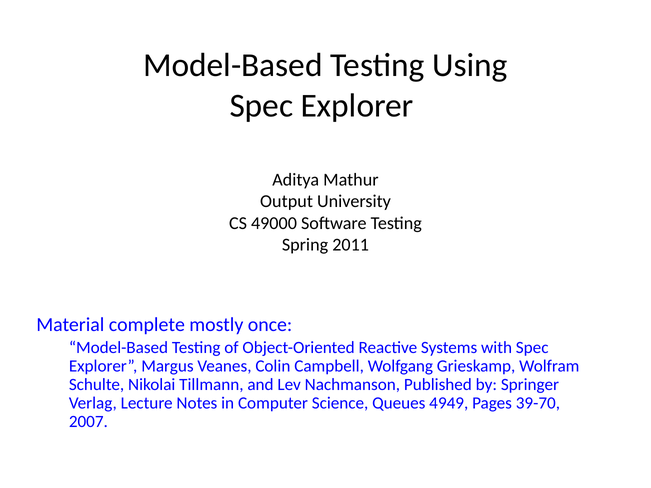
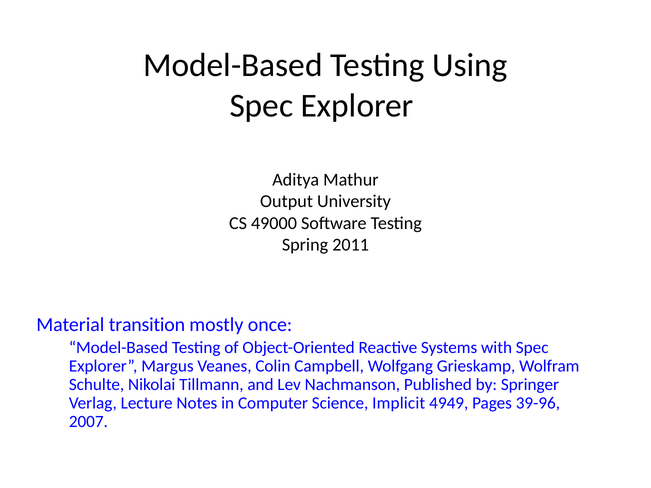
complete: complete -> transition
Queues: Queues -> Implicit
39-70: 39-70 -> 39-96
